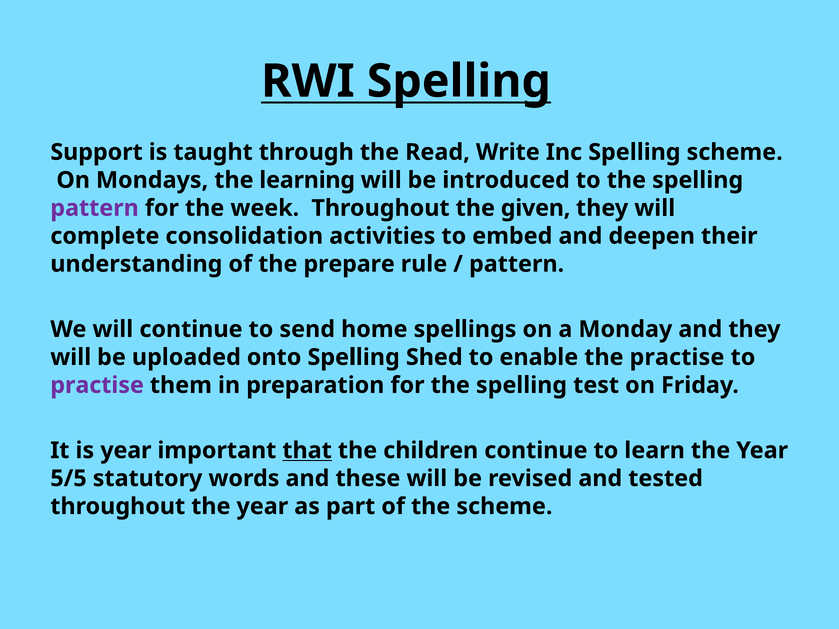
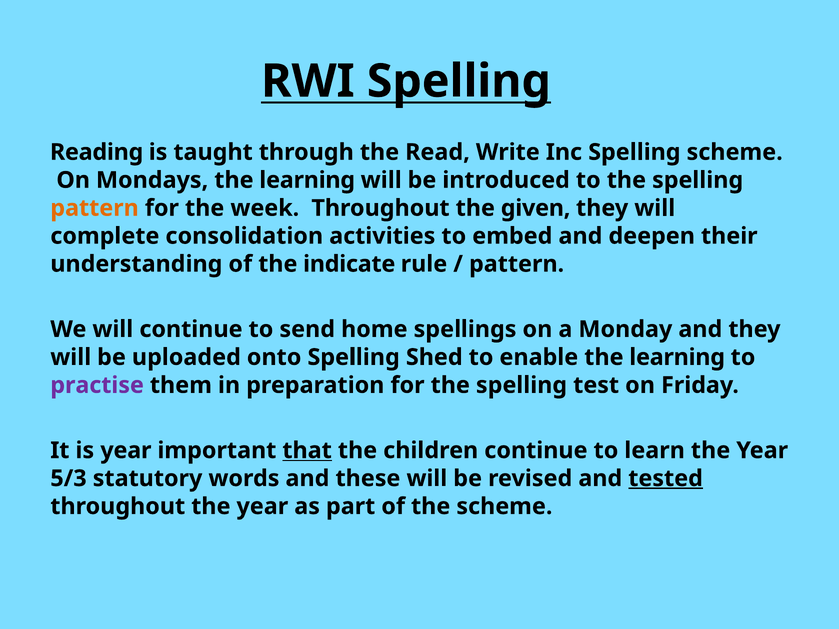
Support: Support -> Reading
pattern at (95, 208) colour: purple -> orange
prepare: prepare -> indicate
enable the practise: practise -> learning
5/5: 5/5 -> 5/3
tested underline: none -> present
